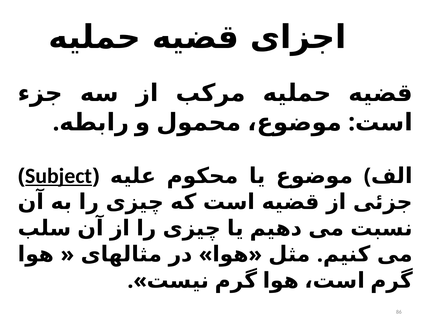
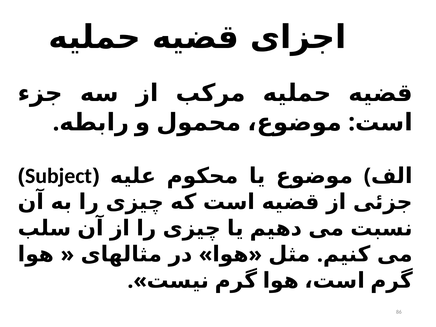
Subject underline: present -> none
